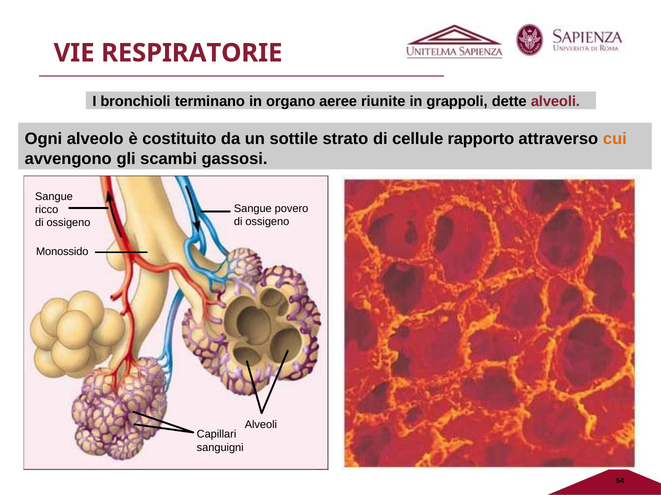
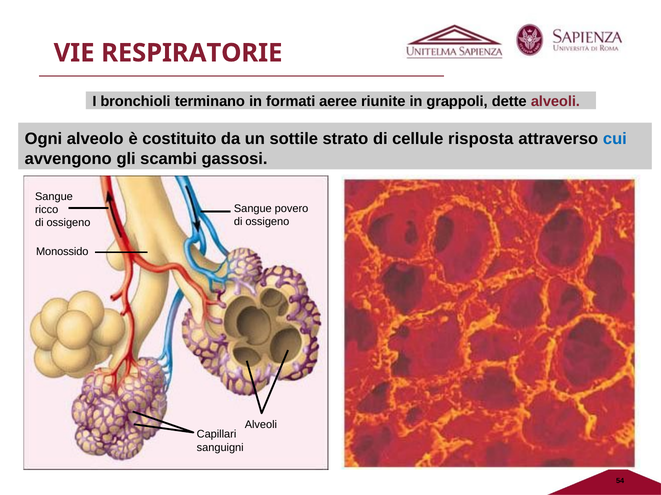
organo: organo -> formati
rapporto: rapporto -> risposta
cui colour: orange -> blue
